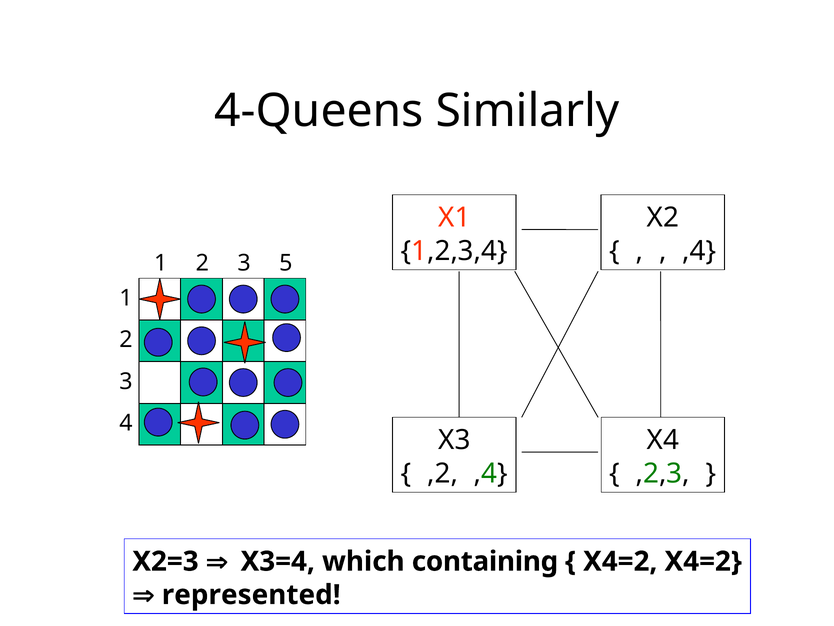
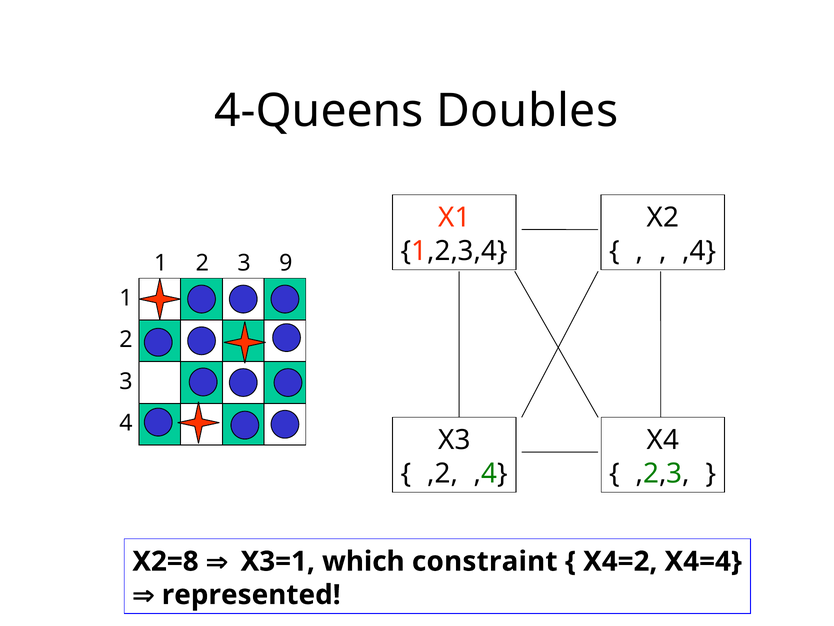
Similarly: Similarly -> Doubles
5: 5 -> 9
X2=3: X2=3 -> X2=8
X3=4: X3=4 -> X3=1
containing: containing -> constraint
X4=2 X4=2: X4=2 -> X4=4
